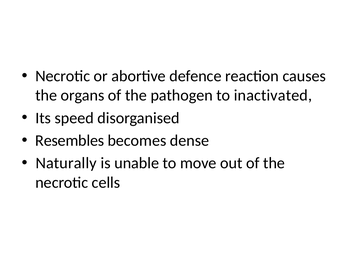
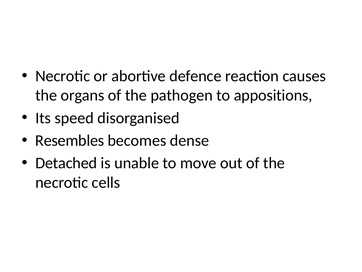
inactivated: inactivated -> appositions
Naturally: Naturally -> Detached
